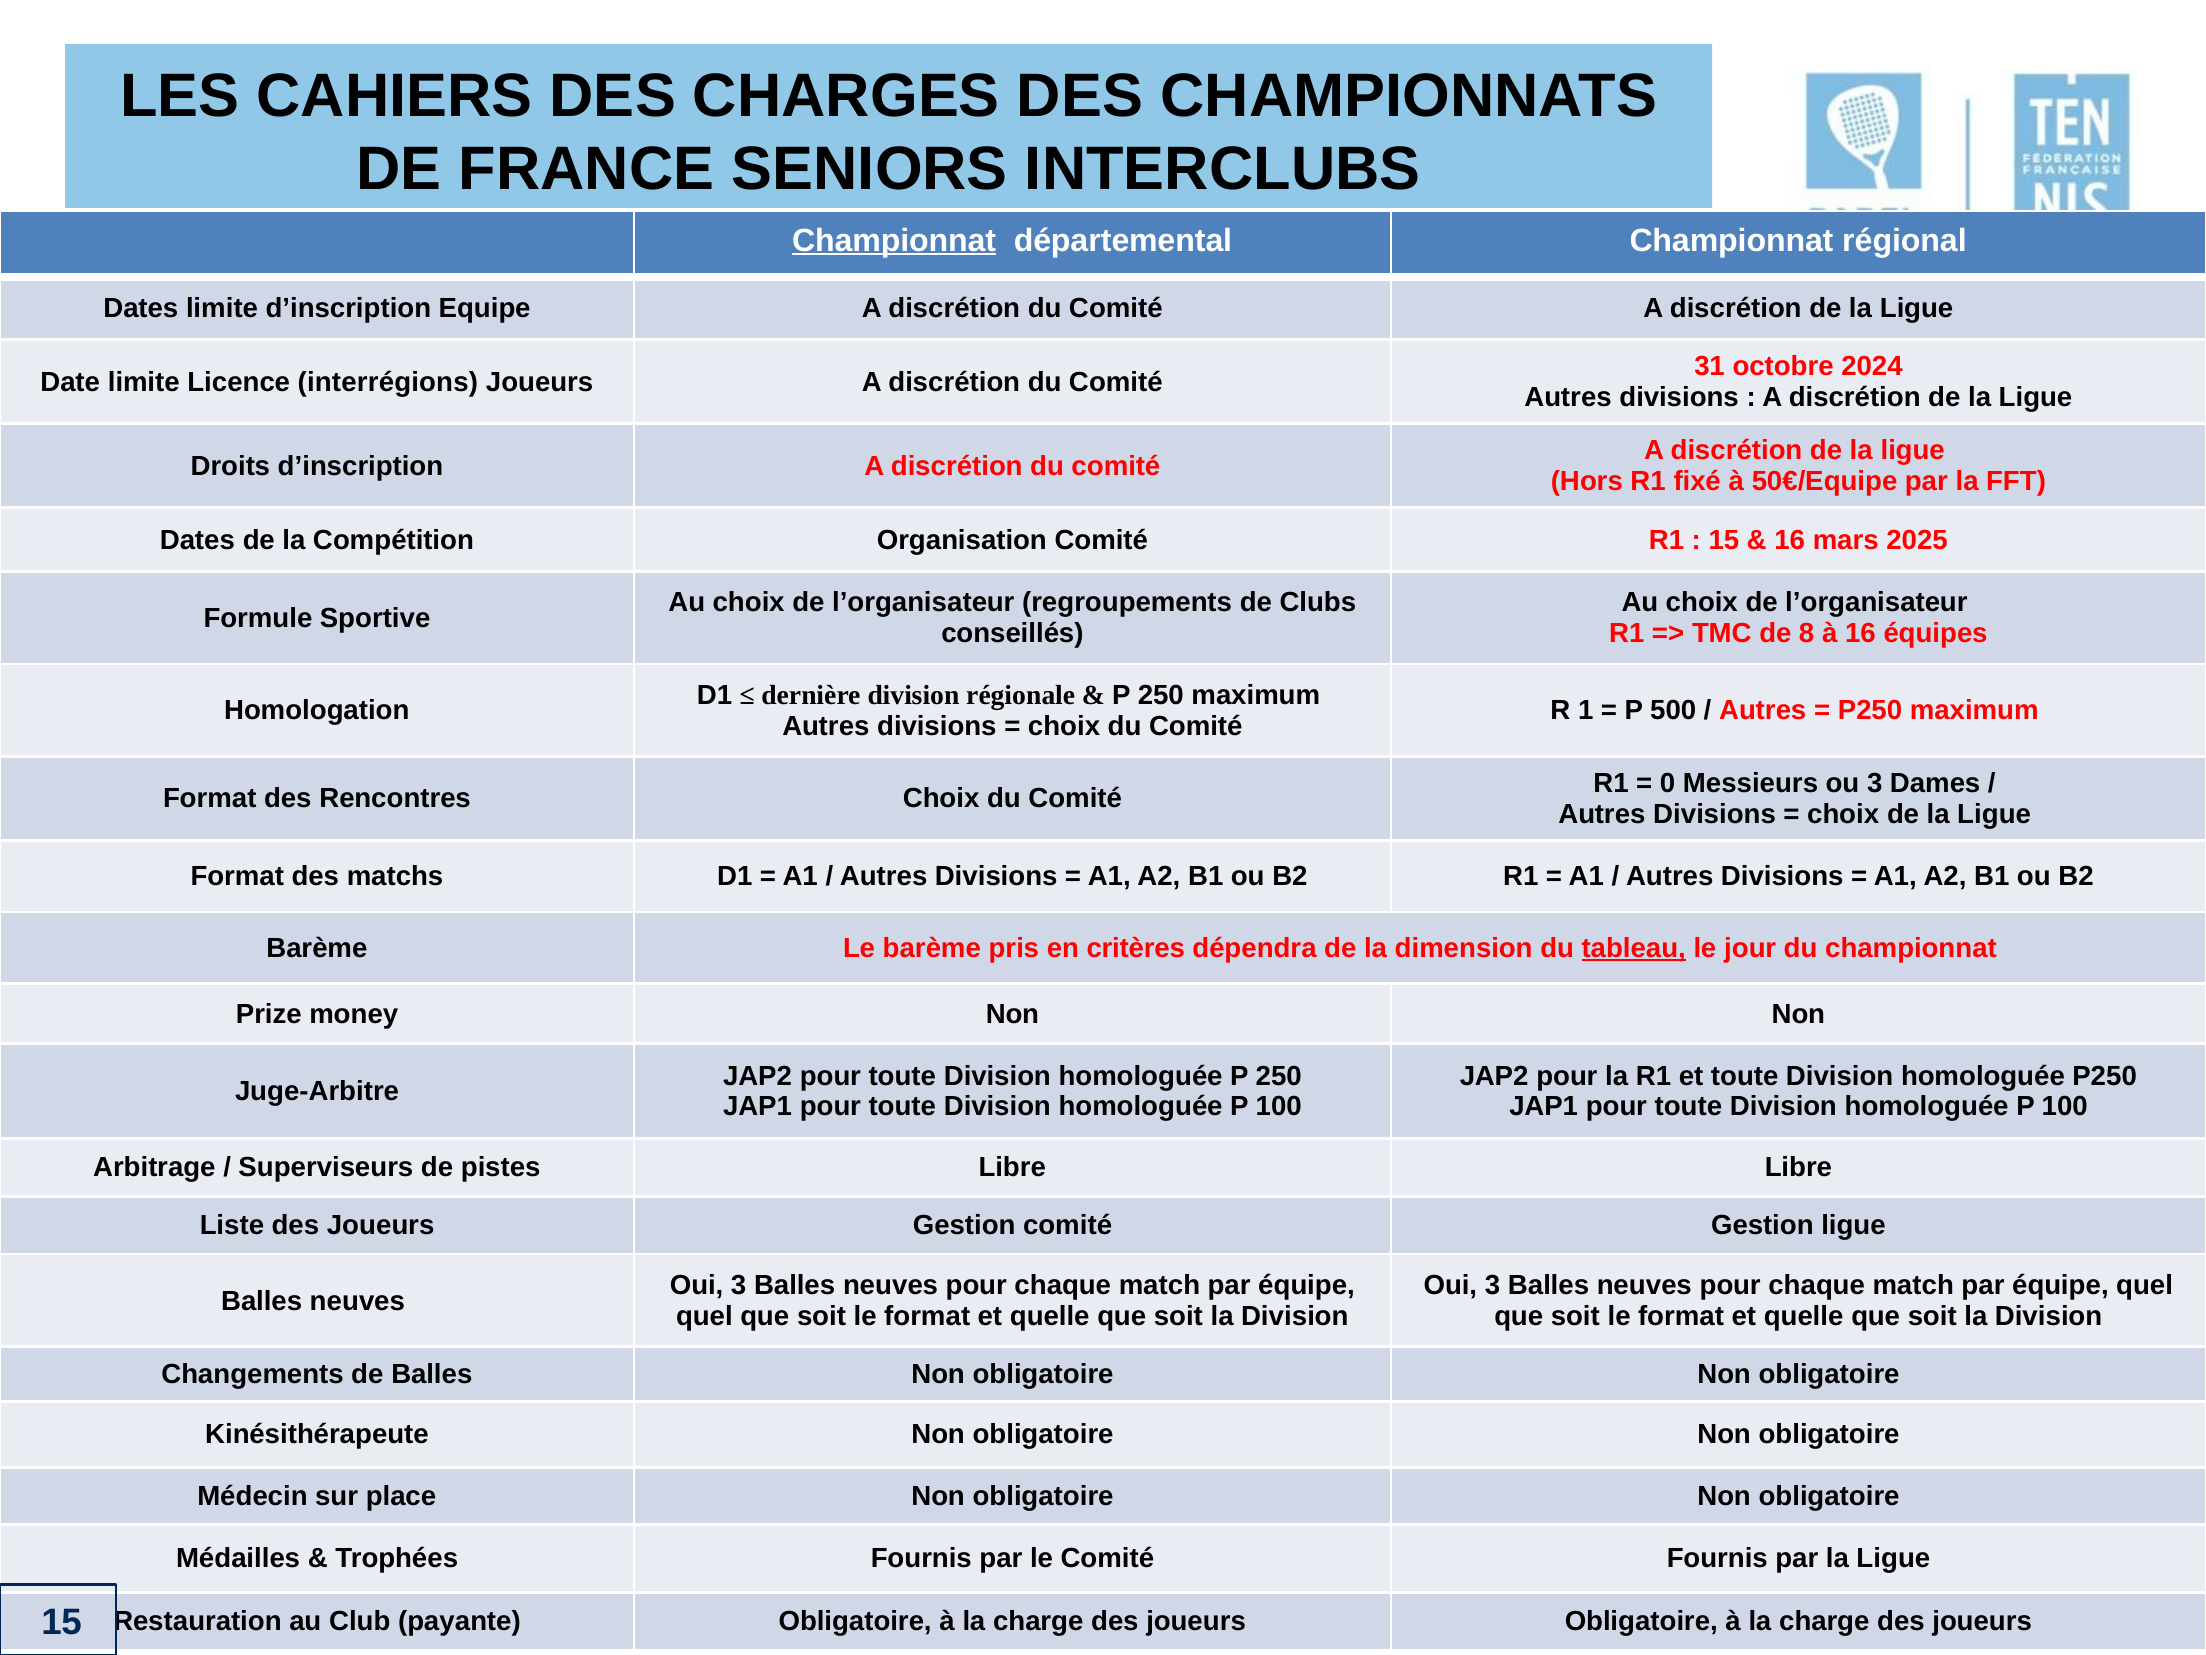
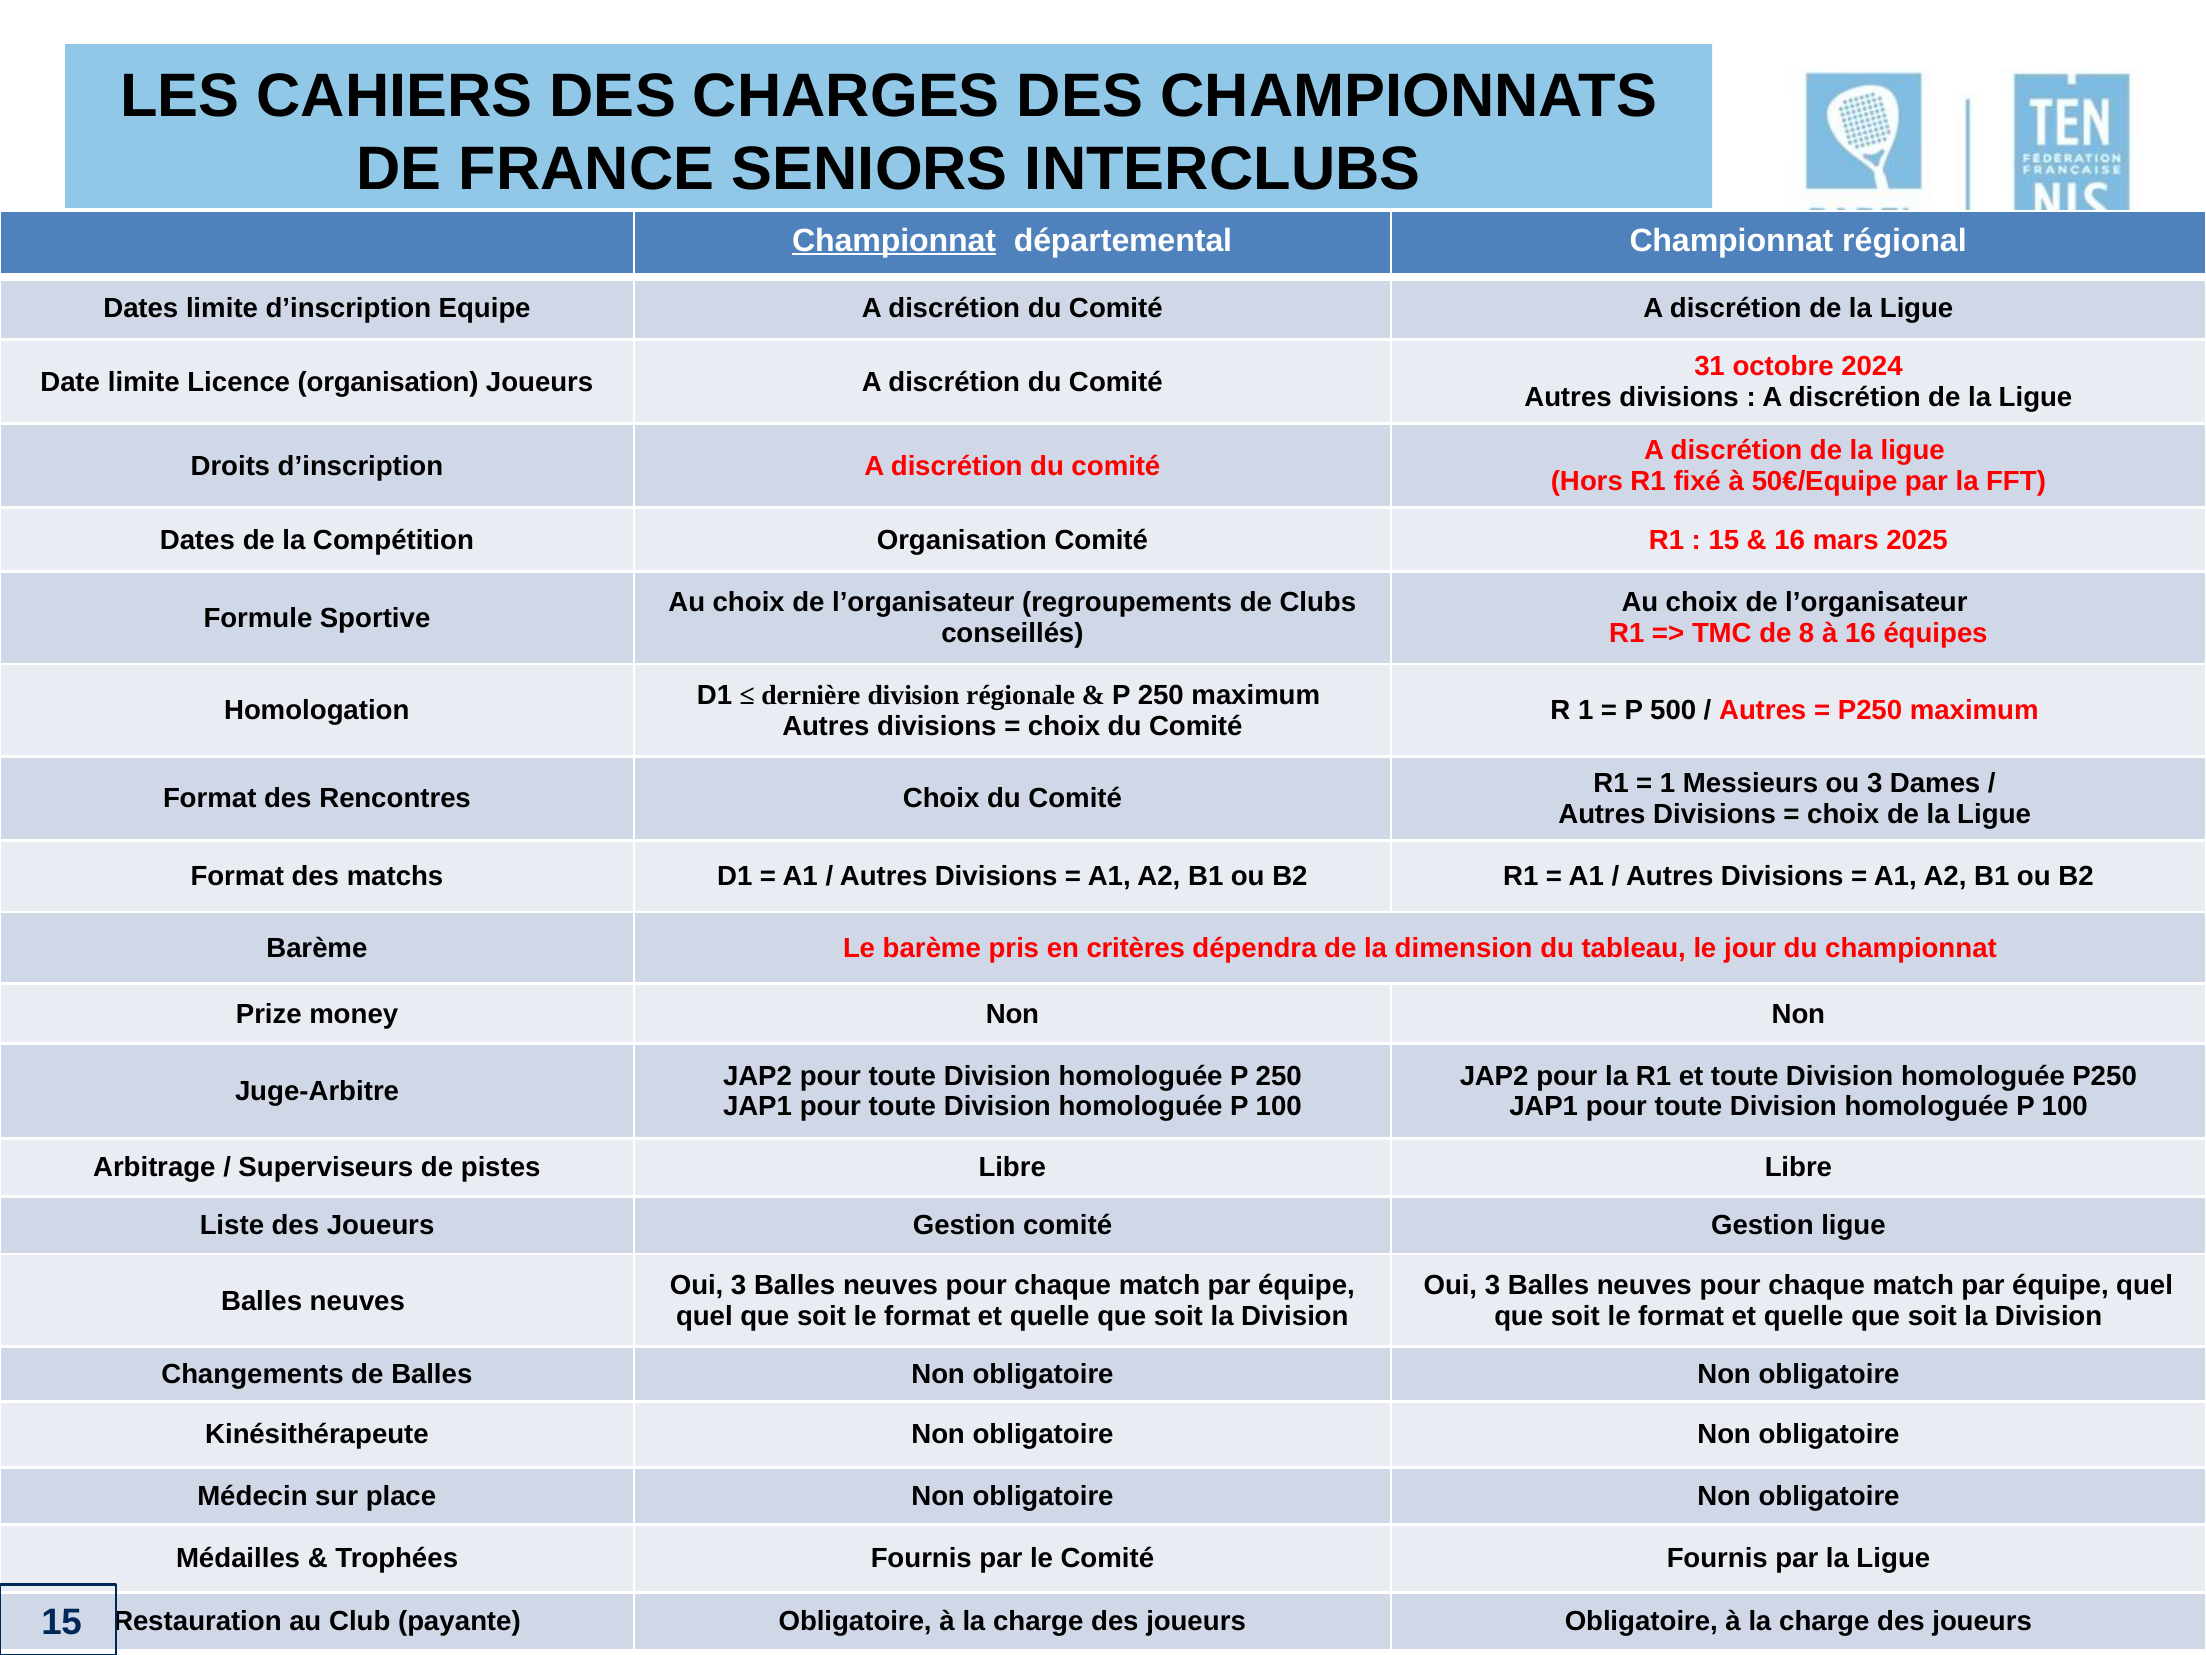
Licence interrégions: interrégions -> organisation
0 at (1668, 783): 0 -> 1
tableau underline: present -> none
